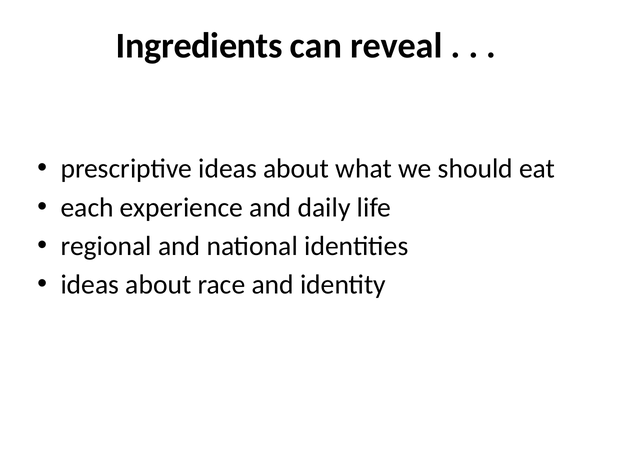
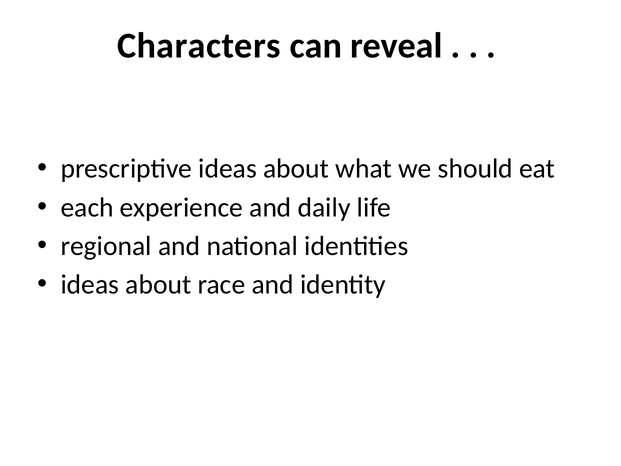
Ingredients: Ingredients -> Characters
